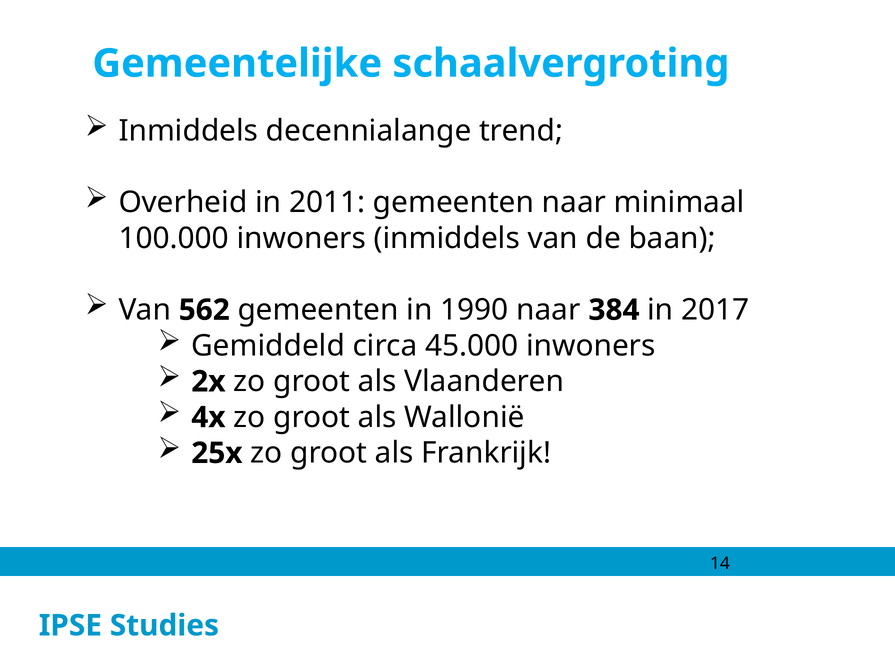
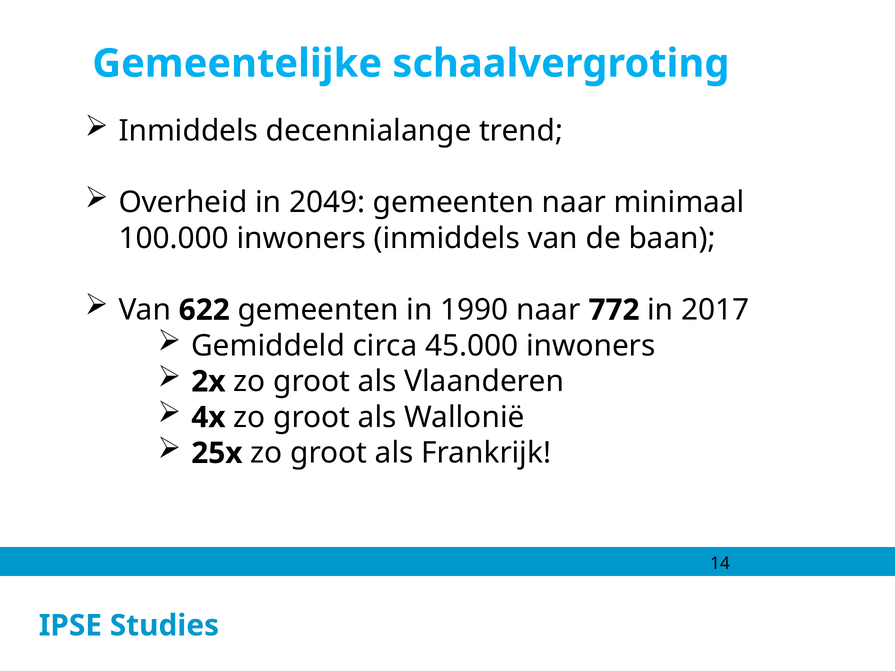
2011: 2011 -> 2049
562: 562 -> 622
384: 384 -> 772
